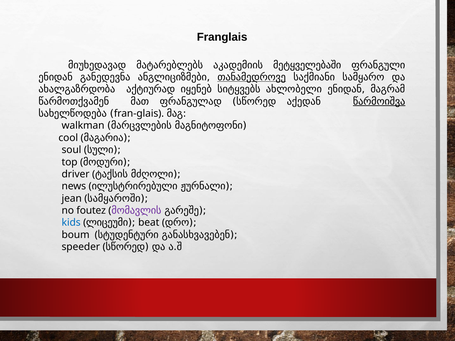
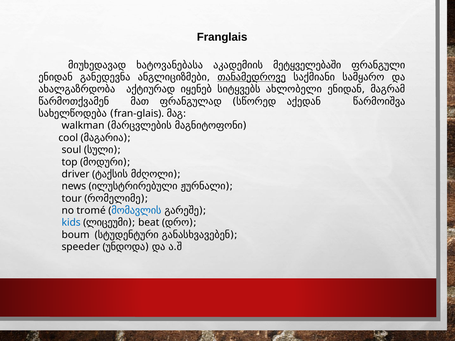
მატარებლებს: მატარებლებს -> ხატოვანებასა
წარმოიშვა underline: present -> none
jean: jean -> tour
სამყაროში: სამყაროში -> რომელიმე
foutez: foutez -> tromé
მომავლის colour: purple -> blue
სწორედ at (127, 247): სწორედ -> უნდოდა
